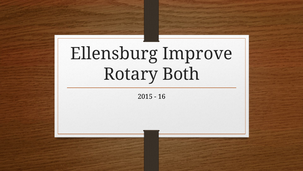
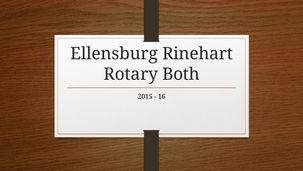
Improve: Improve -> Rinehart
